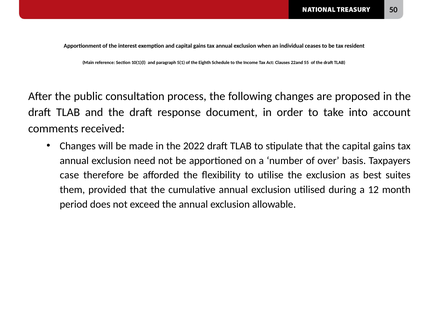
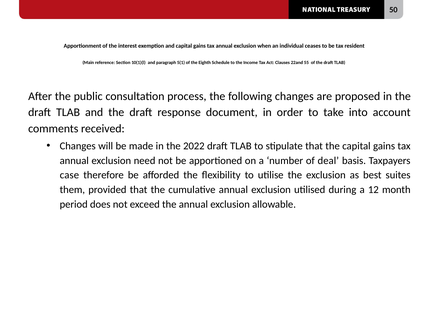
over: over -> deal
